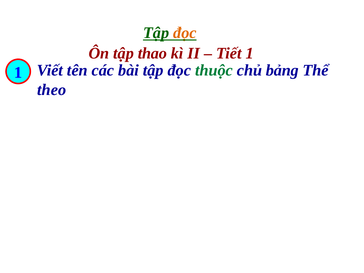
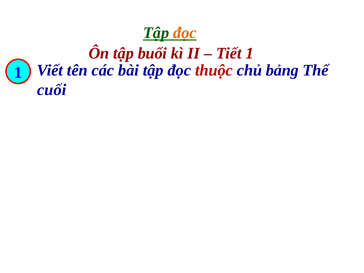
thao: thao -> buổi
thuộc colour: green -> red
theo: theo -> cuối
